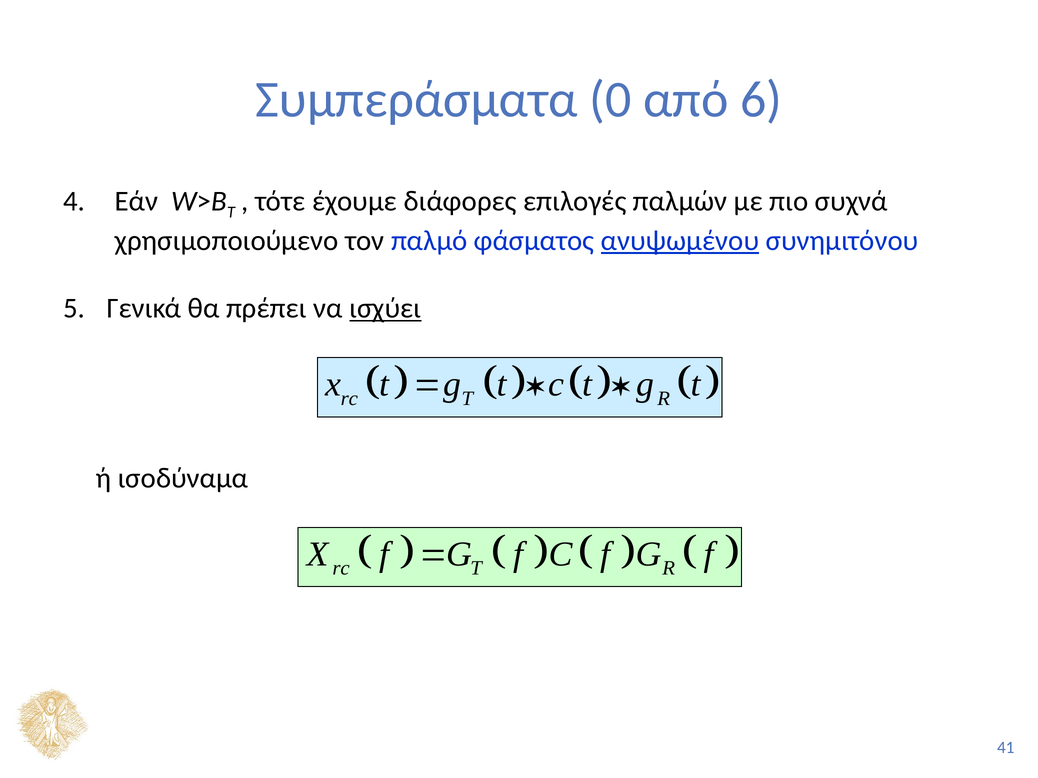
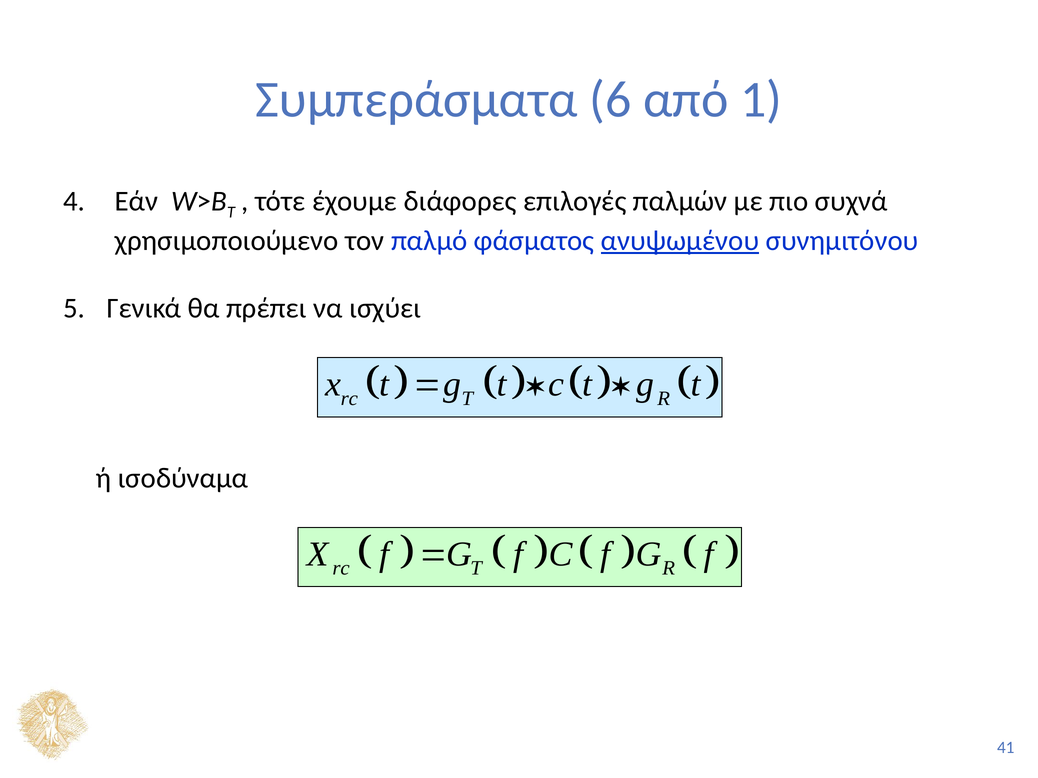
0: 0 -> 6
6: 6 -> 1
ισχύει underline: present -> none
